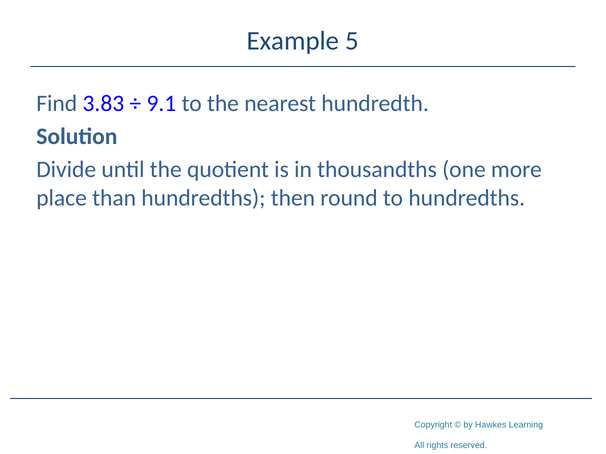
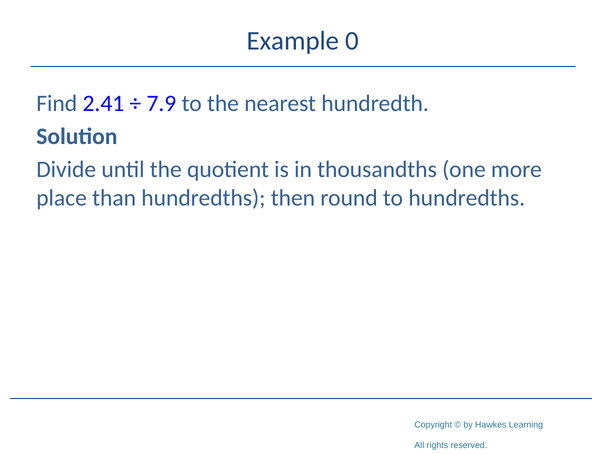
5: 5 -> 0
3.83: 3.83 -> 2.41
9.1: 9.1 -> 7.9
